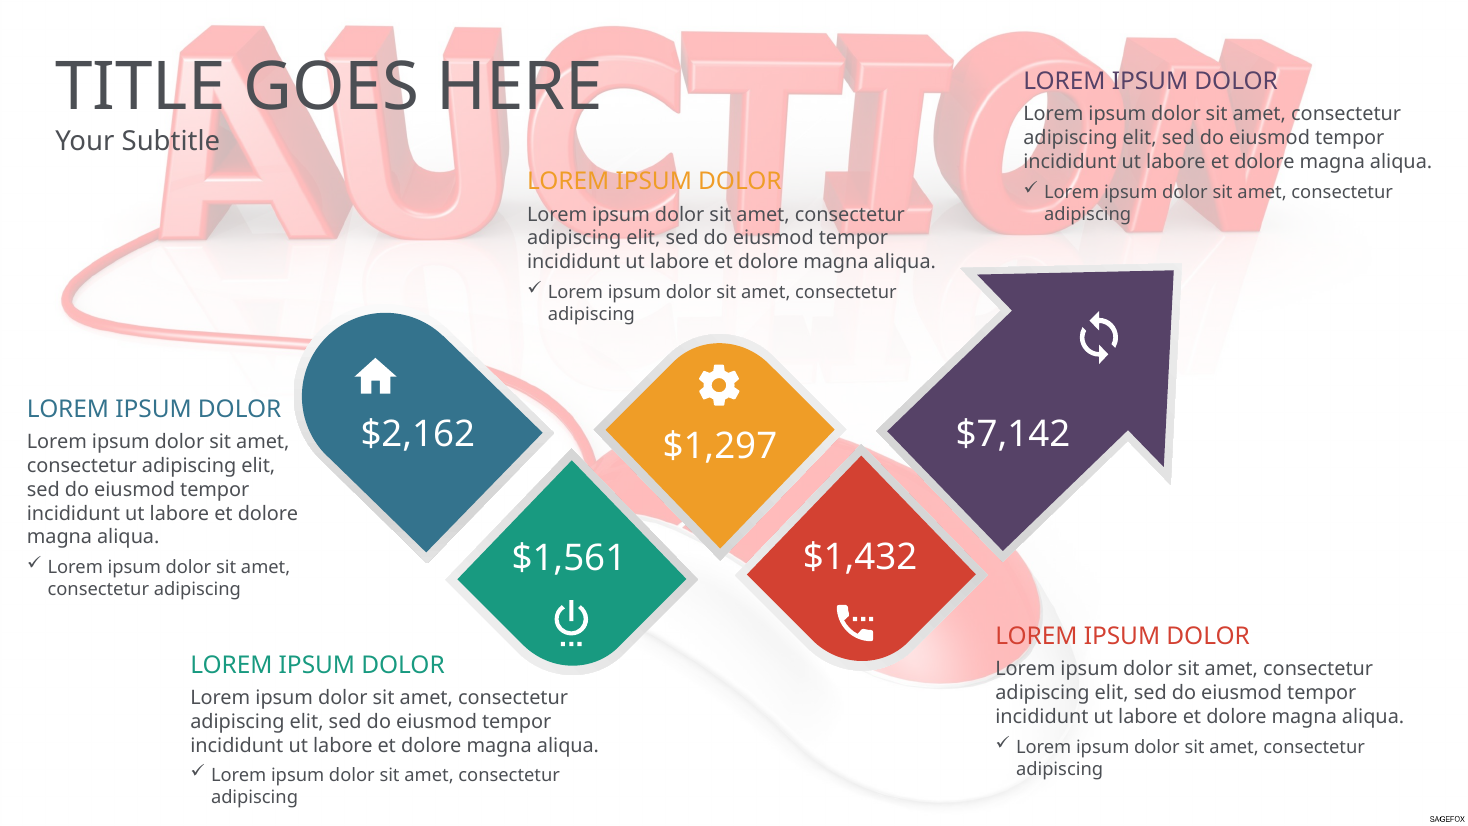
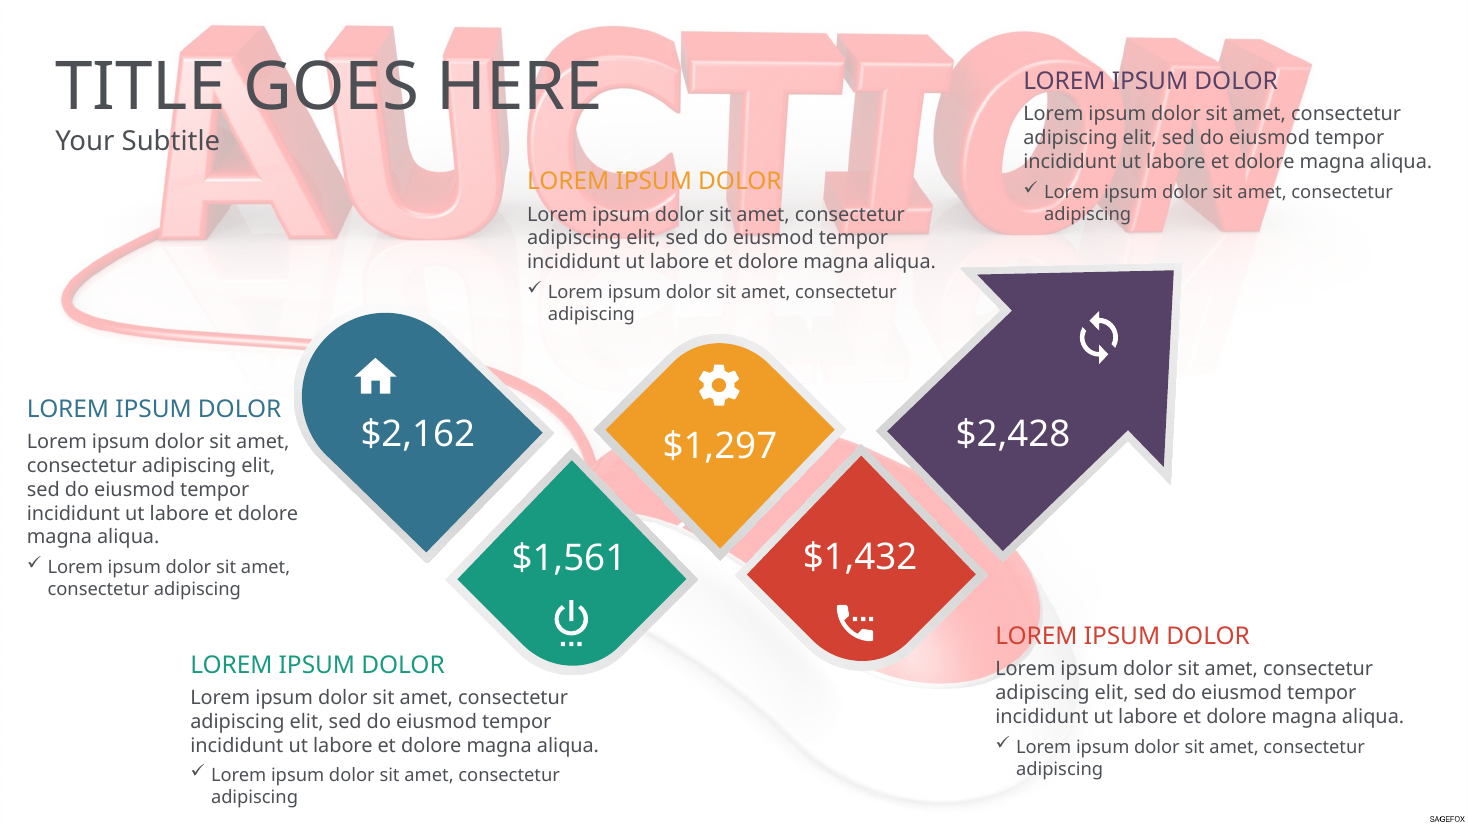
$7,142: $7,142 -> $2,428
